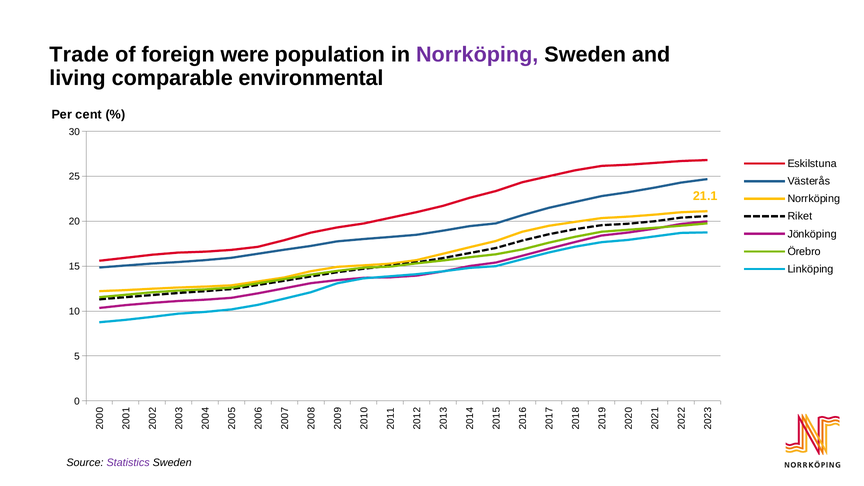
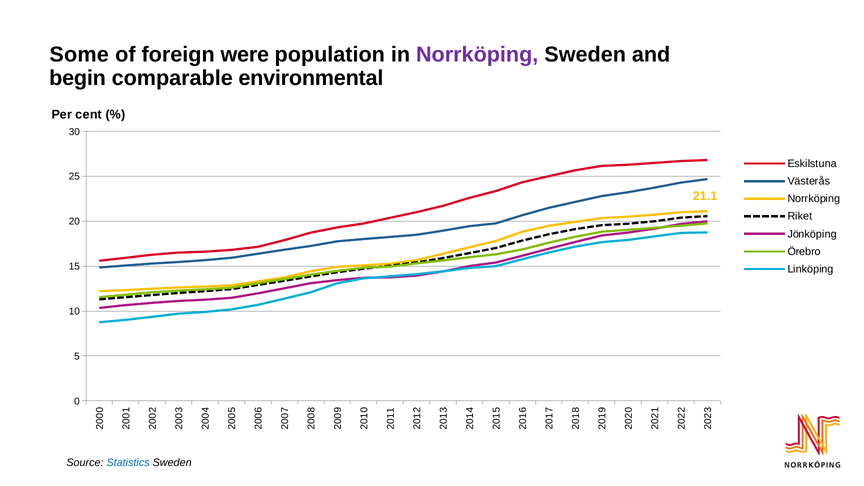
Trade: Trade -> Some
living: living -> begin
Statistics colour: purple -> blue
